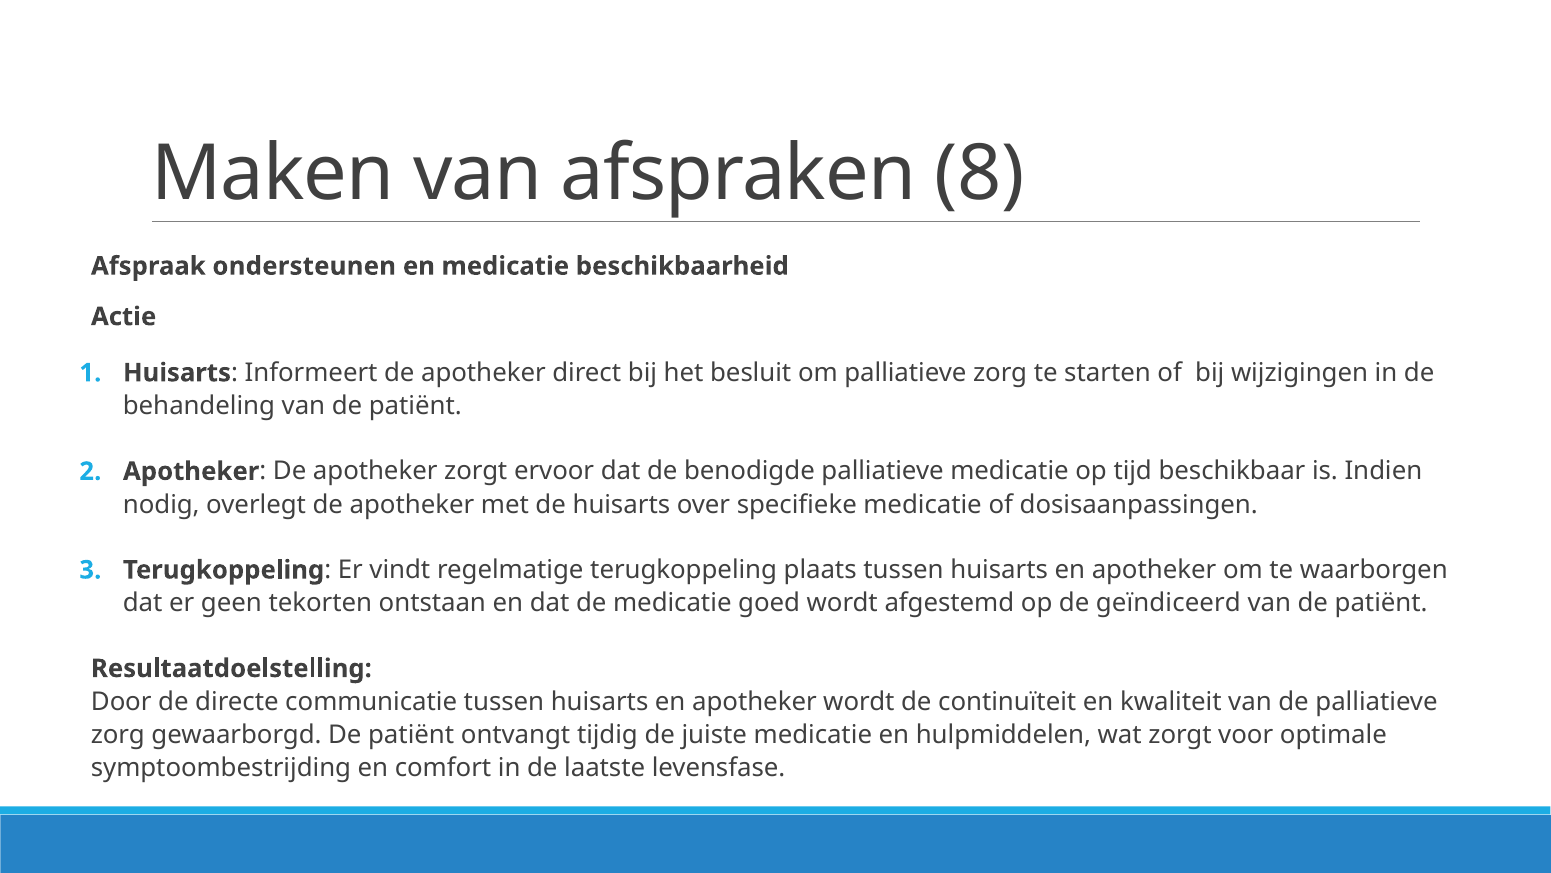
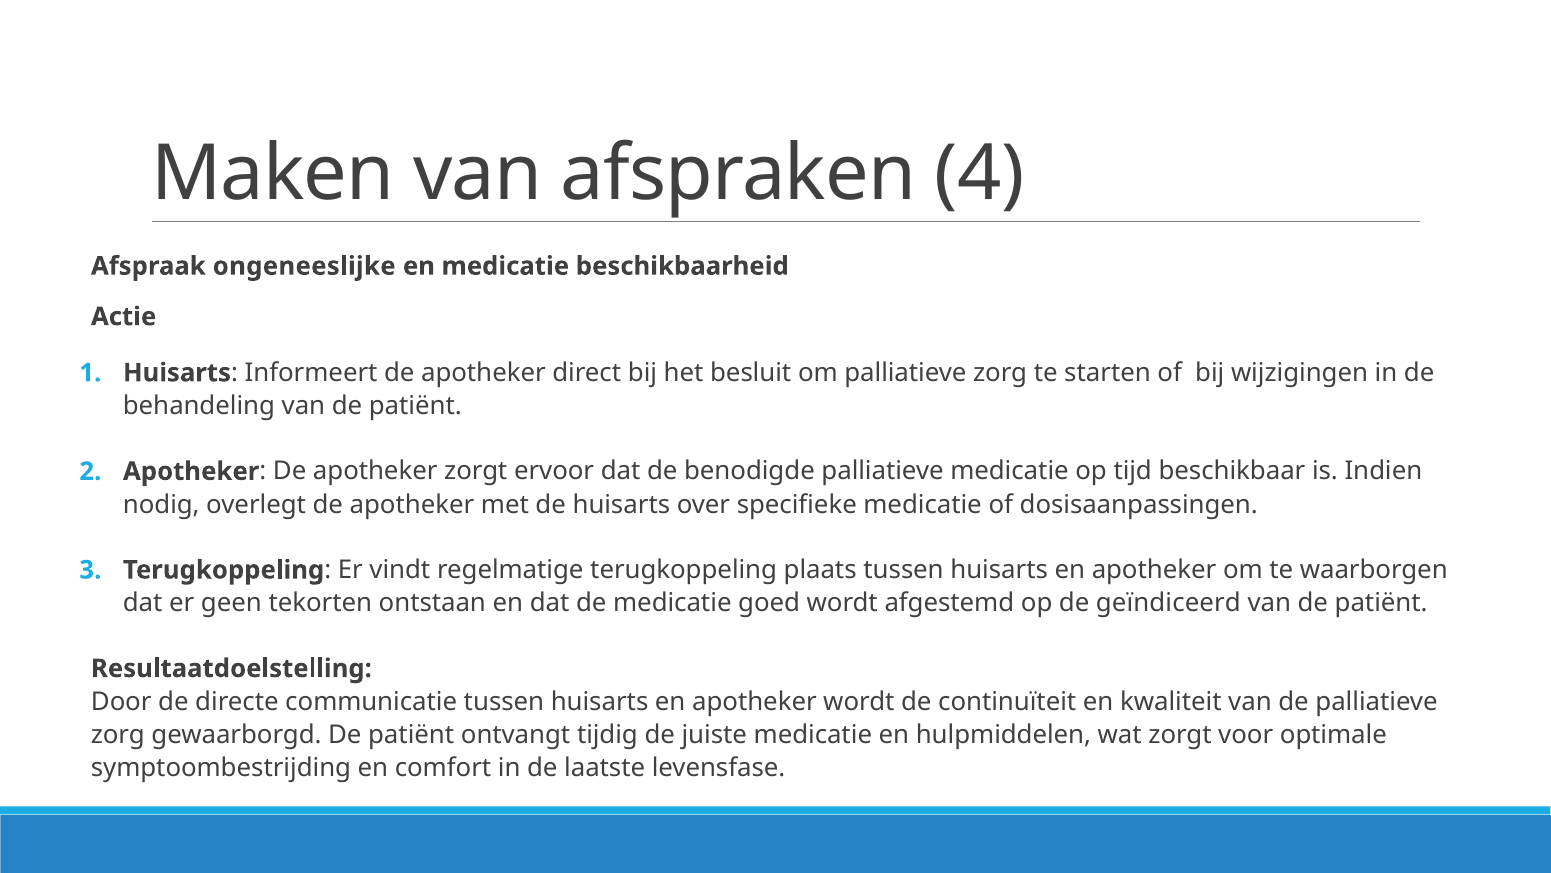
8: 8 -> 4
ondersteunen: ondersteunen -> ongeneeslijke
